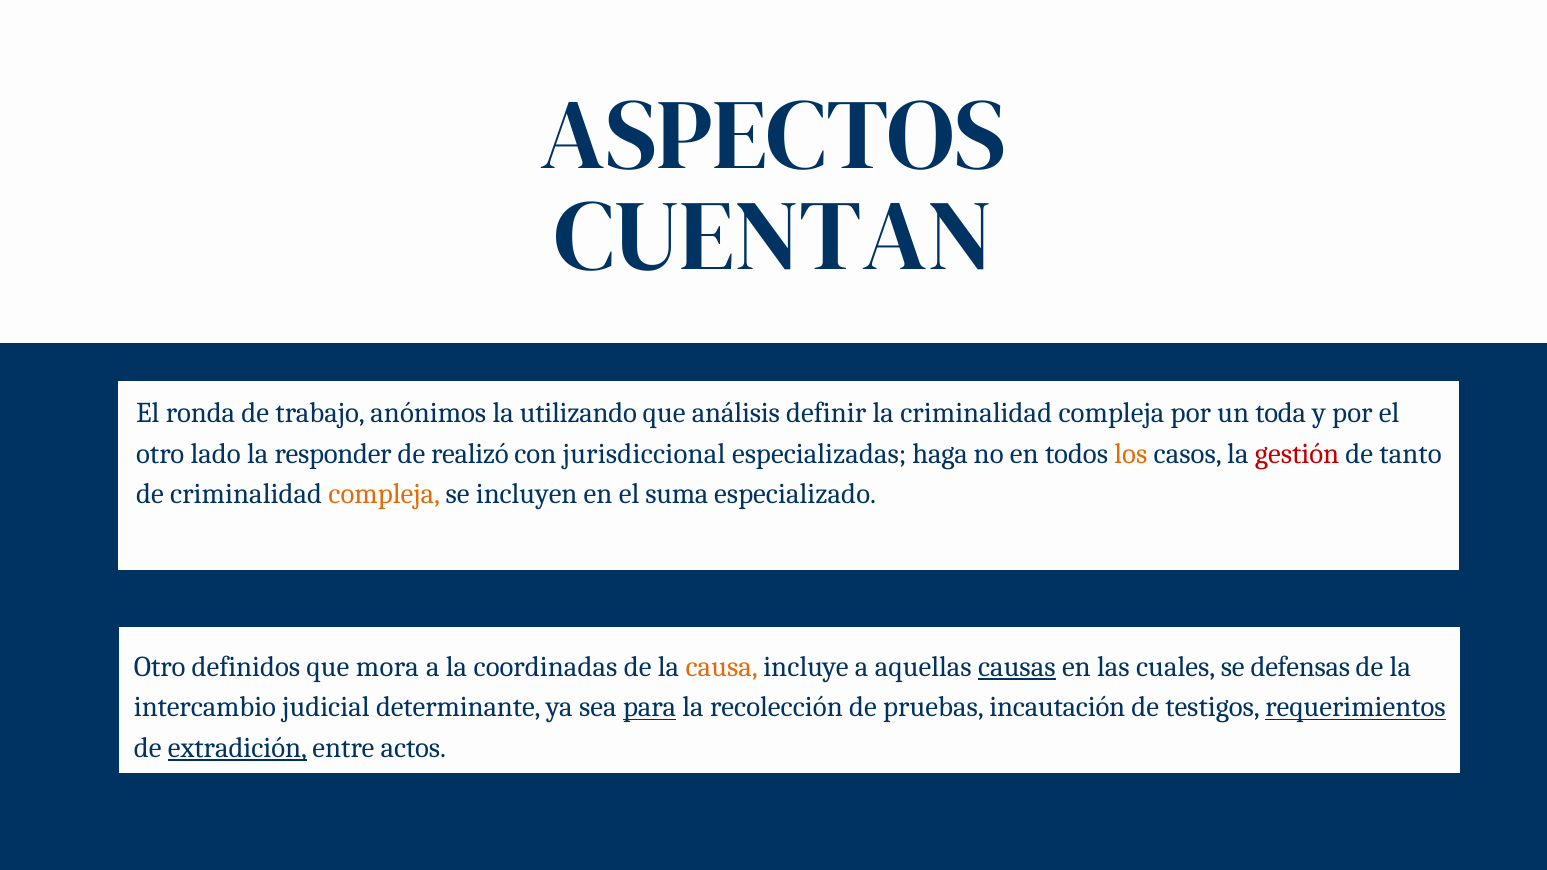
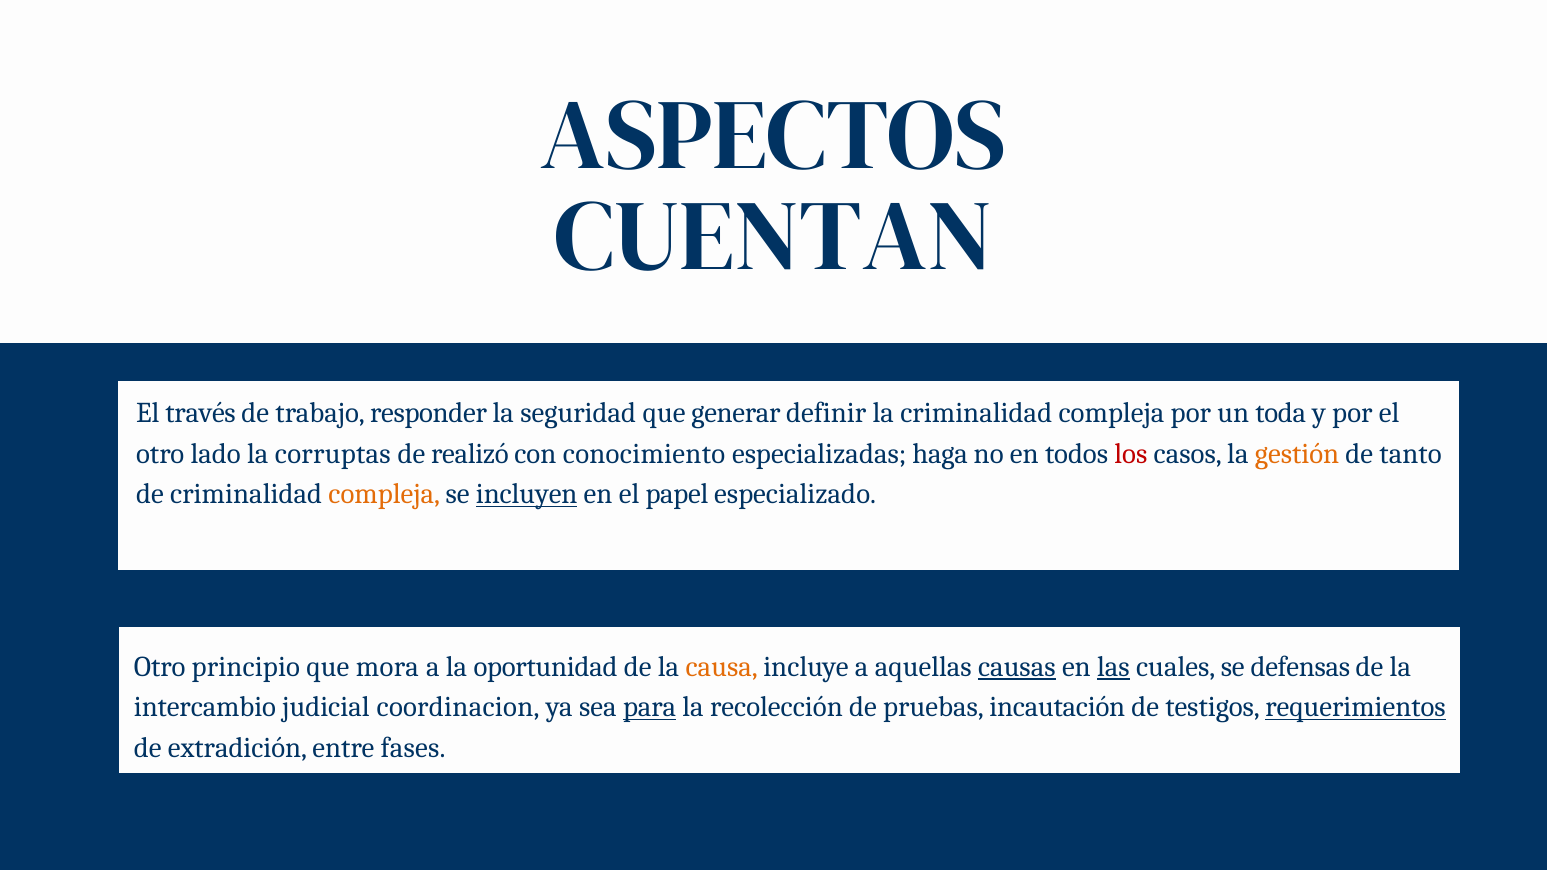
ronda: ronda -> través
anónimos: anónimos -> responder
utilizando: utilizando -> seguridad
análisis: análisis -> generar
responder: responder -> corruptas
jurisdiccional: jurisdiccional -> conocimiento
los colour: orange -> red
gestión colour: red -> orange
incluyen underline: none -> present
suma: suma -> papel
definidos: definidos -> principio
coordinadas: coordinadas -> oportunidad
las underline: none -> present
determinante: determinante -> coordinacion
extradición underline: present -> none
actos: actos -> fases
